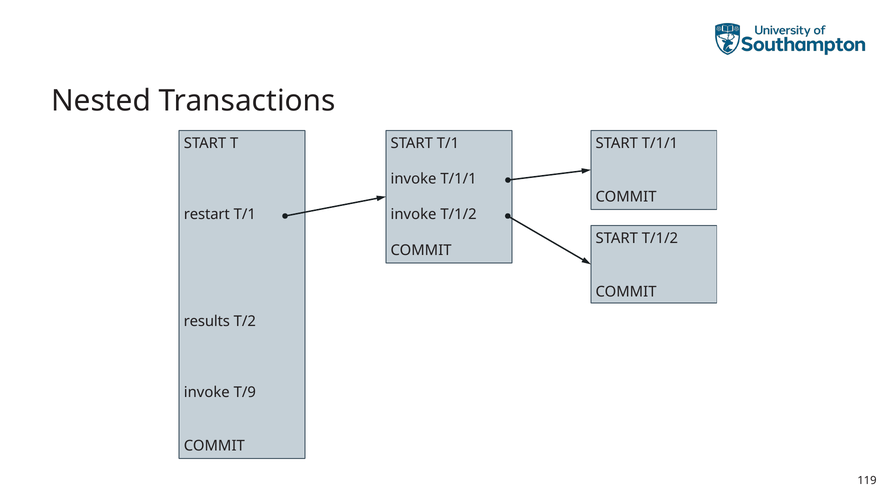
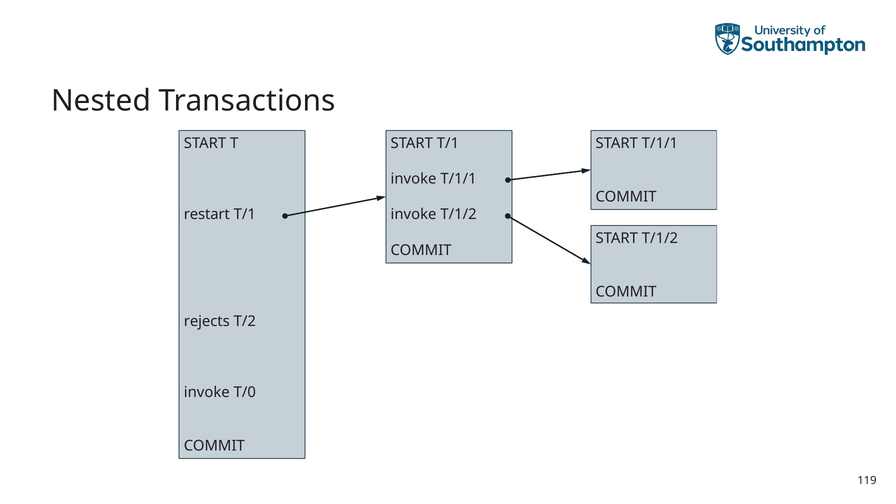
results: results -> rejects
T/9: T/9 -> T/0
